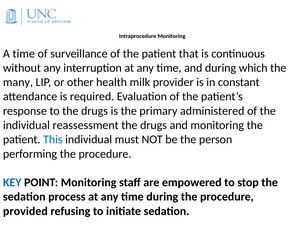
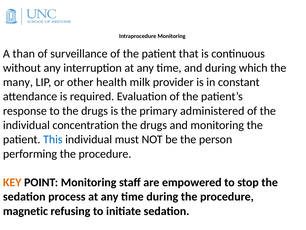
A time: time -> than
reassessment: reassessment -> concentration
KEY colour: blue -> orange
provided: provided -> magnetic
